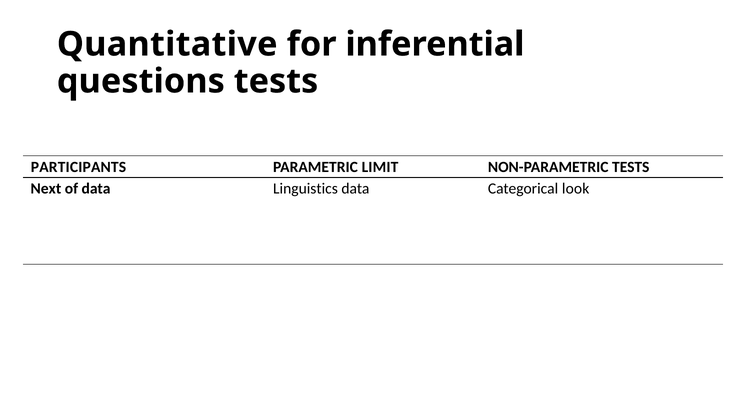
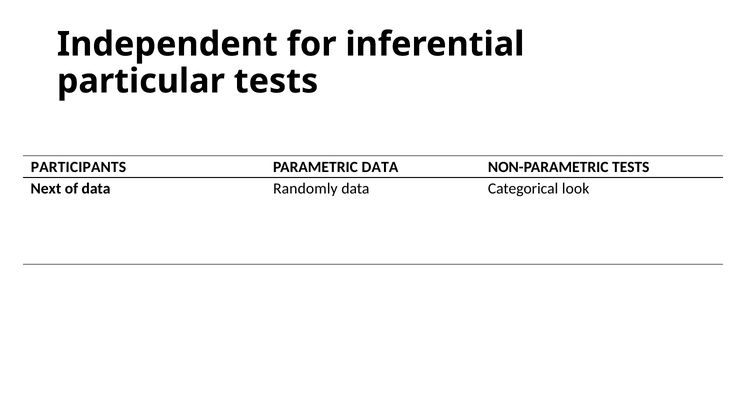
Quantitative: Quantitative -> Independent
questions: questions -> particular
PARAMETRIC LIMIT: LIMIT -> DATA
Linguistics: Linguistics -> Randomly
